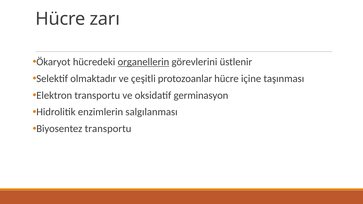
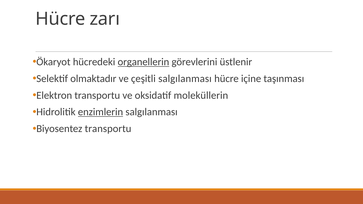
çeşitli protozoanlar: protozoanlar -> salgılanması
germinasyon: germinasyon -> moleküllerin
enzimlerin underline: none -> present
